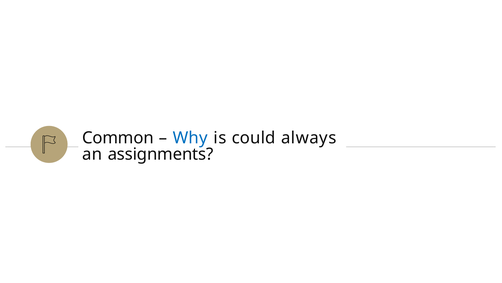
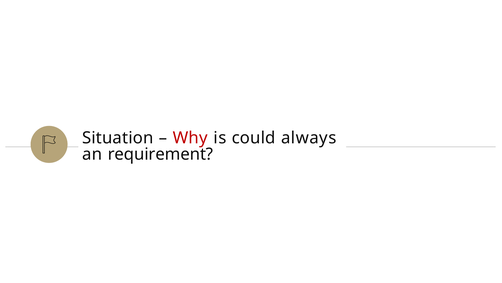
Common: Common -> Situation
Why colour: blue -> red
assignments: assignments -> requirement
